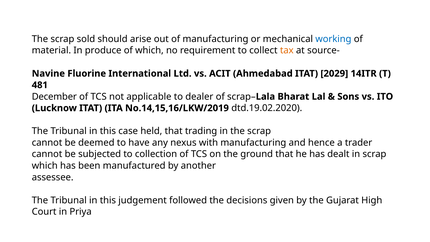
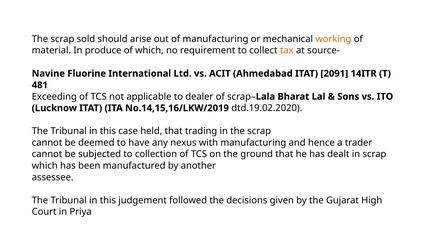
working colour: blue -> orange
2029: 2029 -> 2091
December: December -> Exceeding
